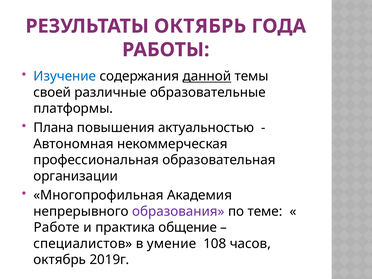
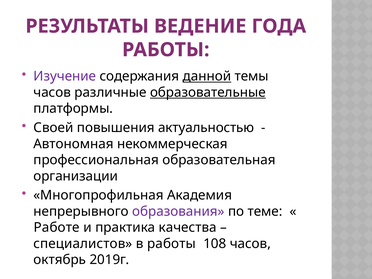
РЕЗУЛЬТАТЫ ОКТЯБРЬ: ОКТЯБРЬ -> ВЕДЕНИЕ
Изучение colour: blue -> purple
своей at (52, 92): своей -> часов
образовательные underline: none -> present
Плана: Плана -> Своей
общение: общение -> качества
в умение: умение -> работы
